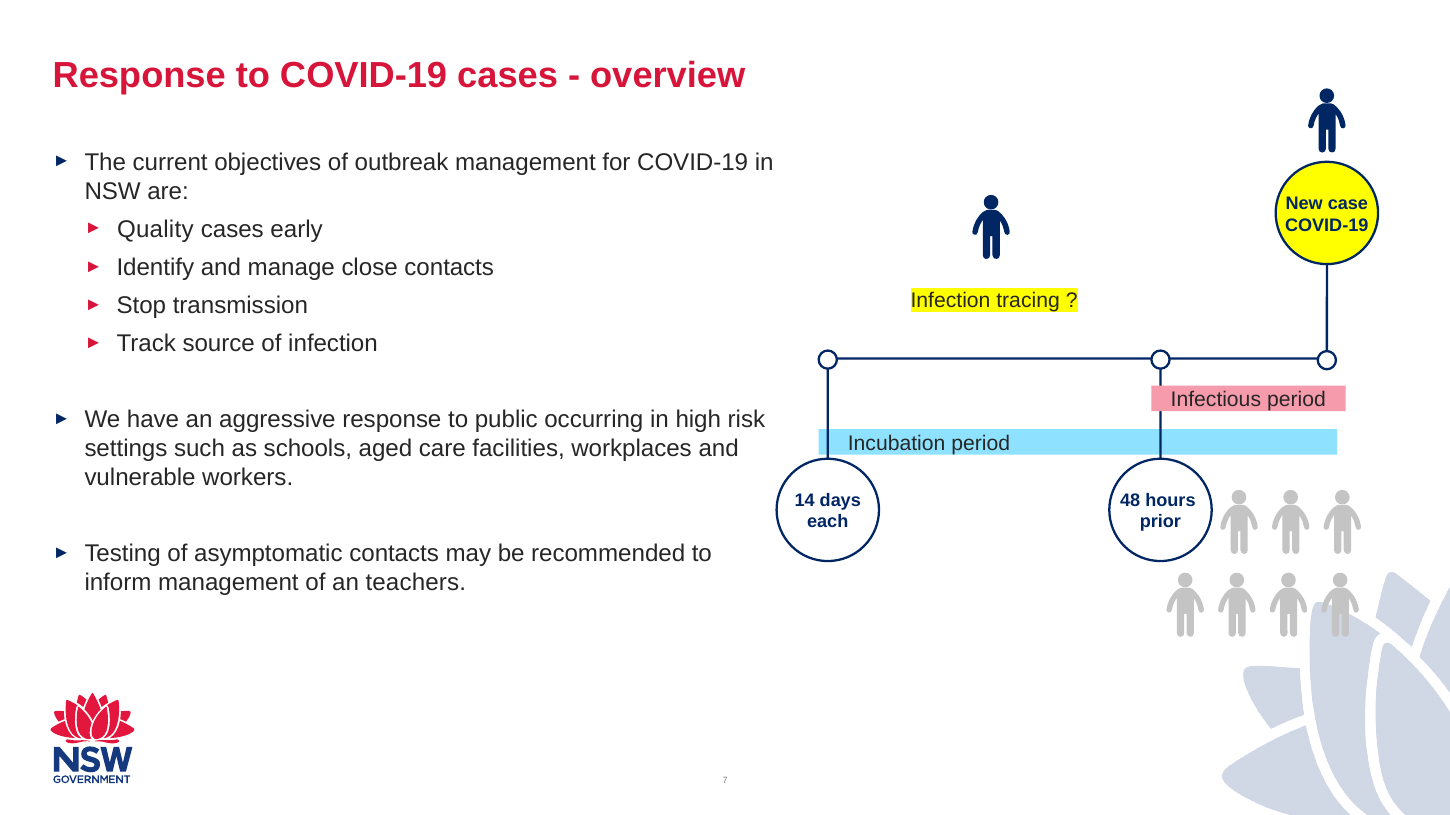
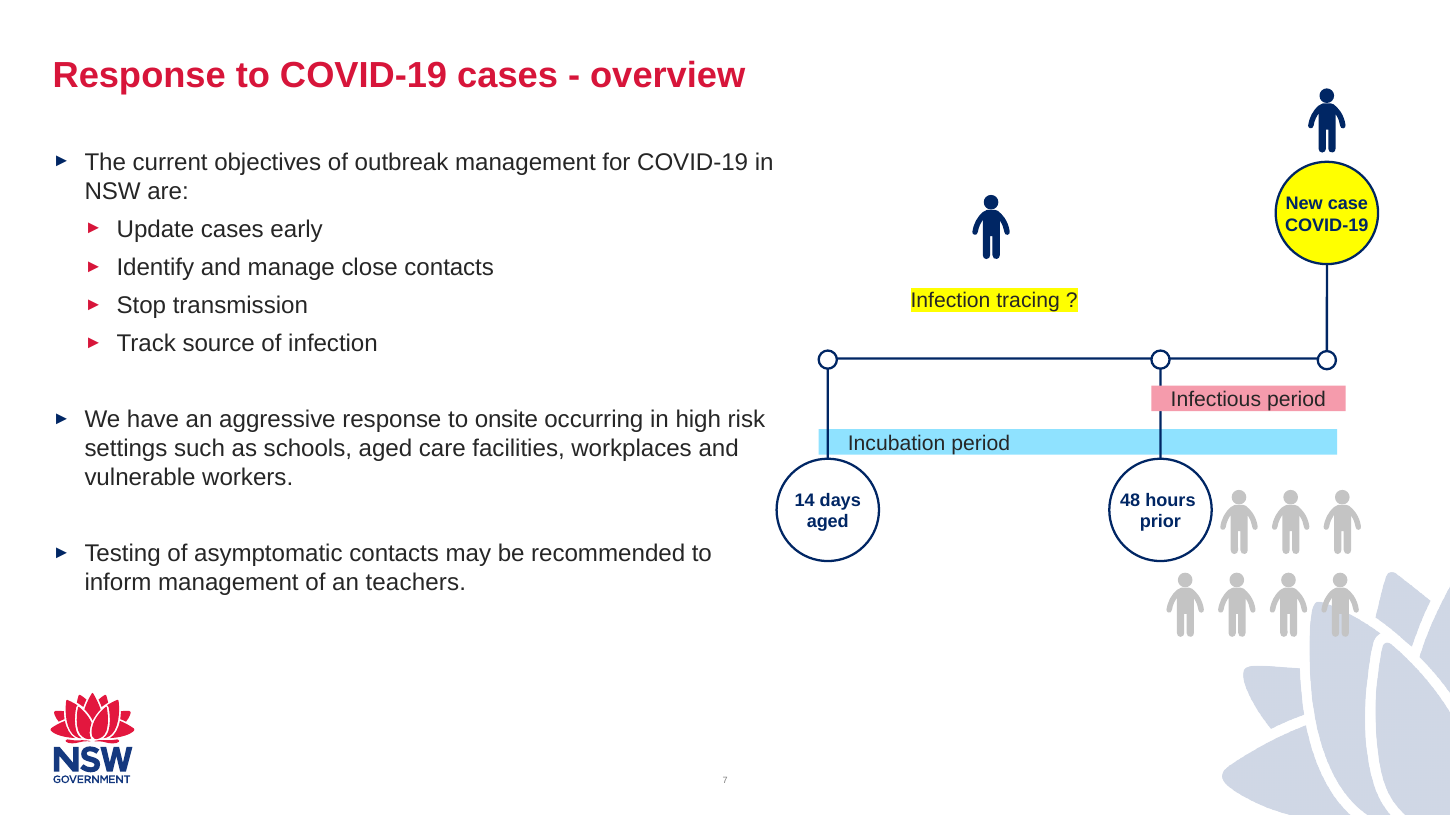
Quality: Quality -> Update
public: public -> onsite
each at (828, 522): each -> aged
